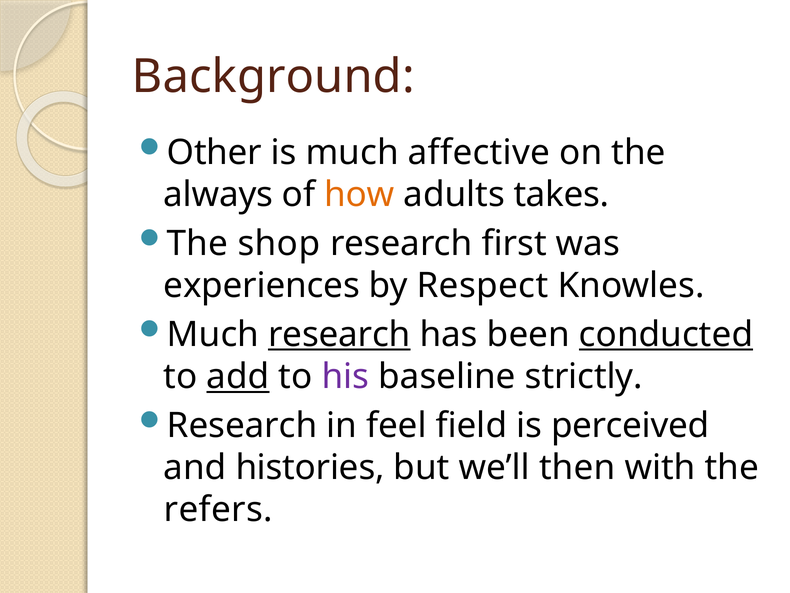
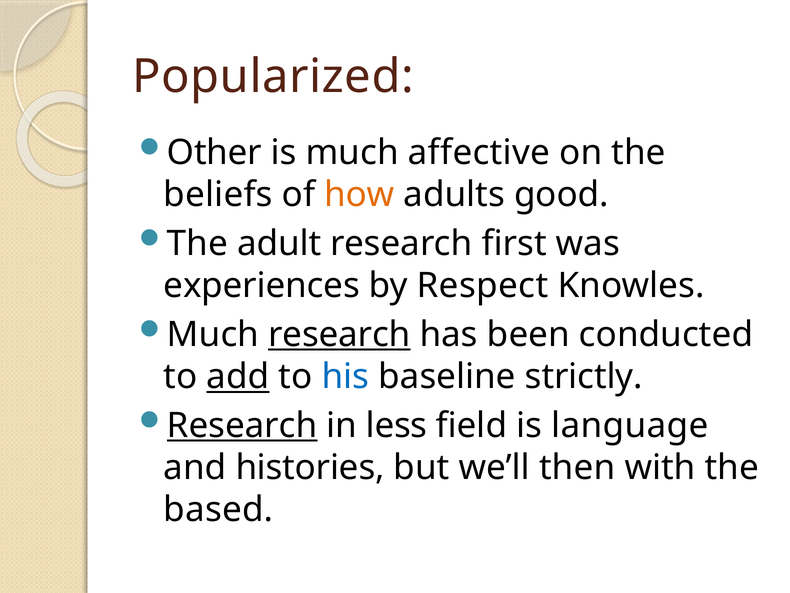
Background: Background -> Popularized
always: always -> beliefs
takes: takes -> good
shop: shop -> adult
conducted underline: present -> none
his colour: purple -> blue
Research at (242, 425) underline: none -> present
feel: feel -> less
perceived: perceived -> language
refers: refers -> based
